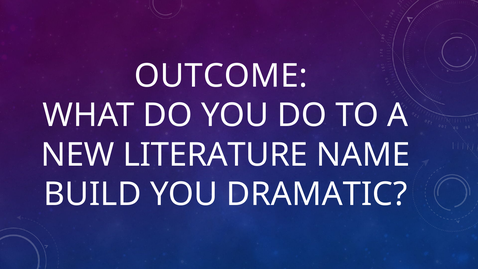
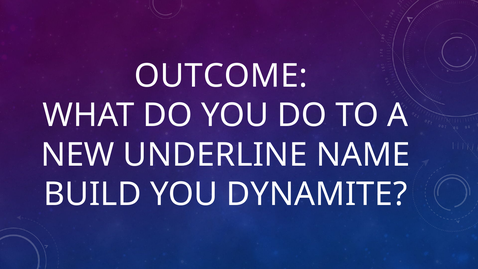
LITERATURE: LITERATURE -> UNDERLINE
DRAMATIC: DRAMATIC -> DYNAMITE
